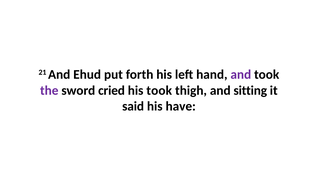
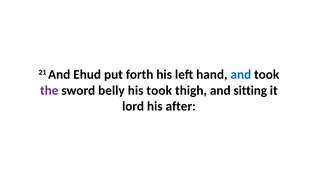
and at (241, 74) colour: purple -> blue
cried: cried -> belly
said: said -> lord
have: have -> after
